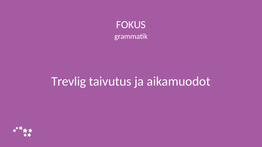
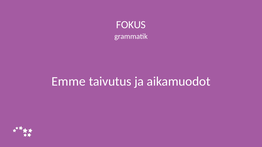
Trevlig: Trevlig -> Emme
